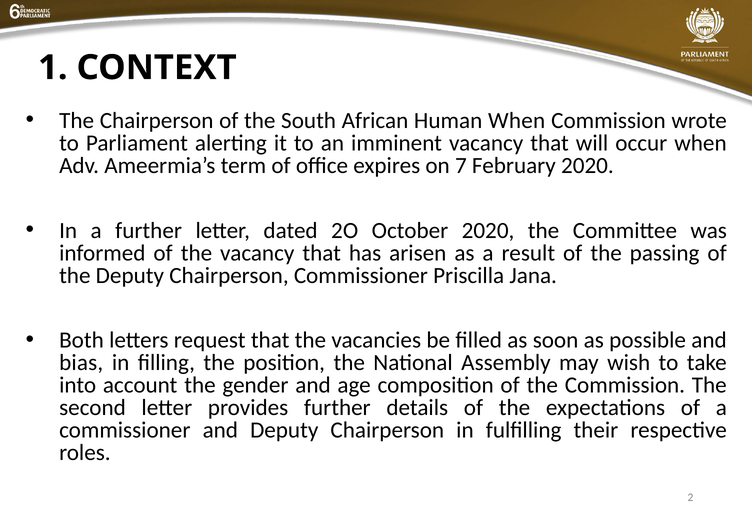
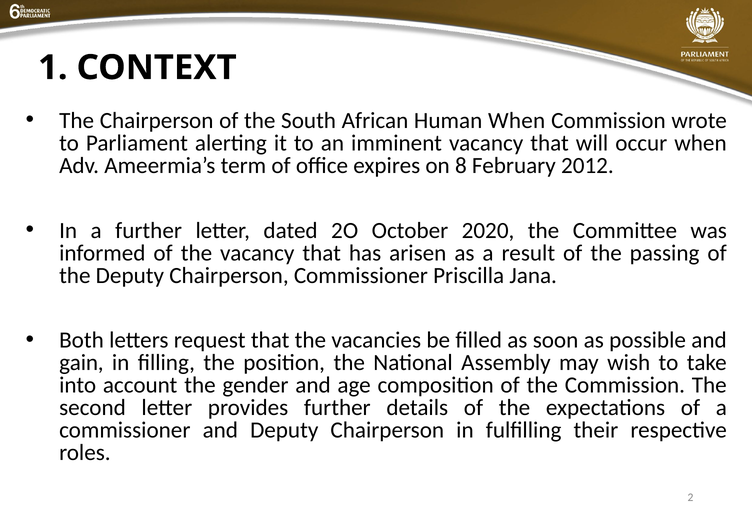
7: 7 -> 8
February 2020: 2020 -> 2012
bias: bias -> gain
